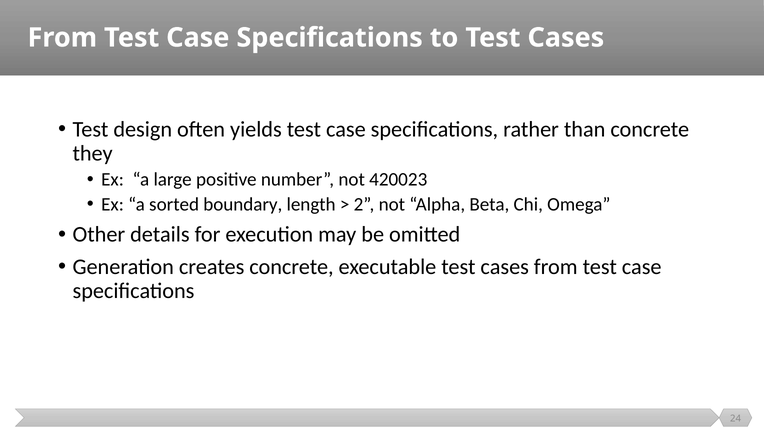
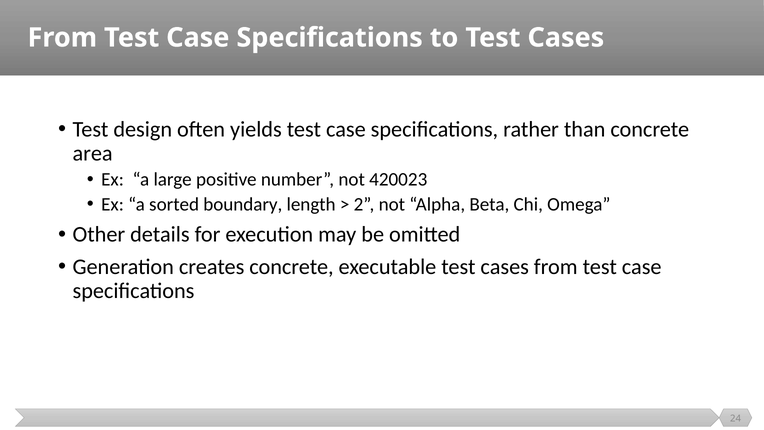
they: they -> area
